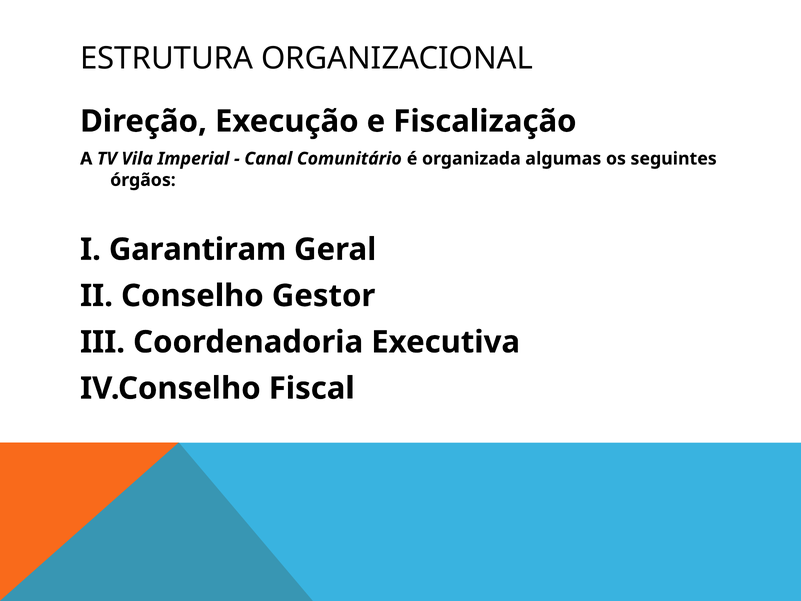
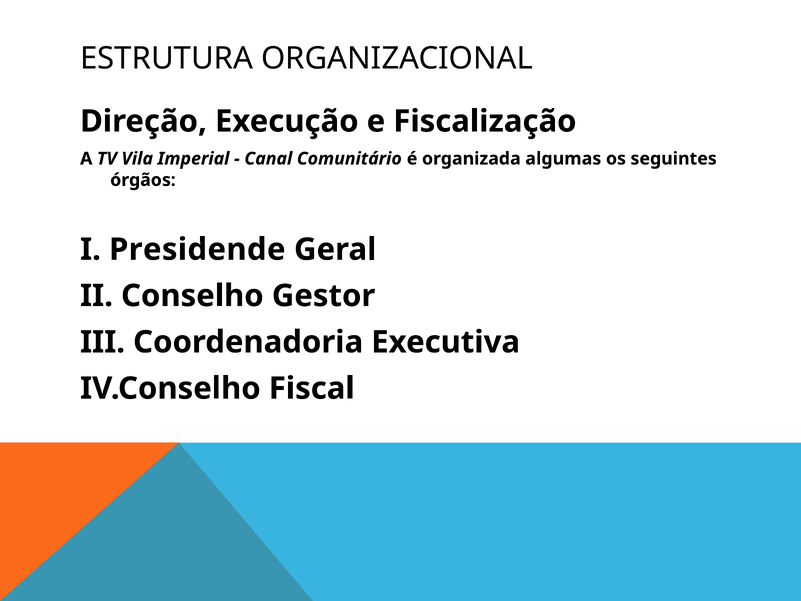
Garantiram: Garantiram -> Presidende
